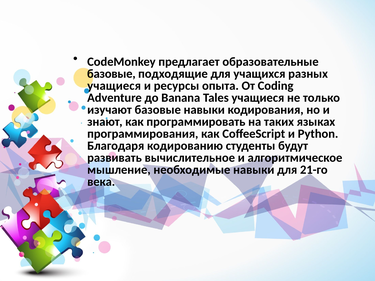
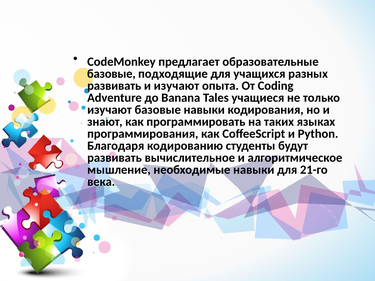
учащиеся at (114, 86): учащиеся -> развивать
и ресурсы: ресурсы -> изучают
